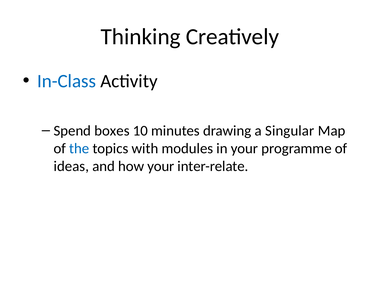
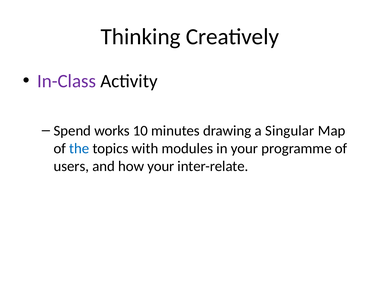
In-Class colour: blue -> purple
boxes: boxes -> works
ideas: ideas -> users
